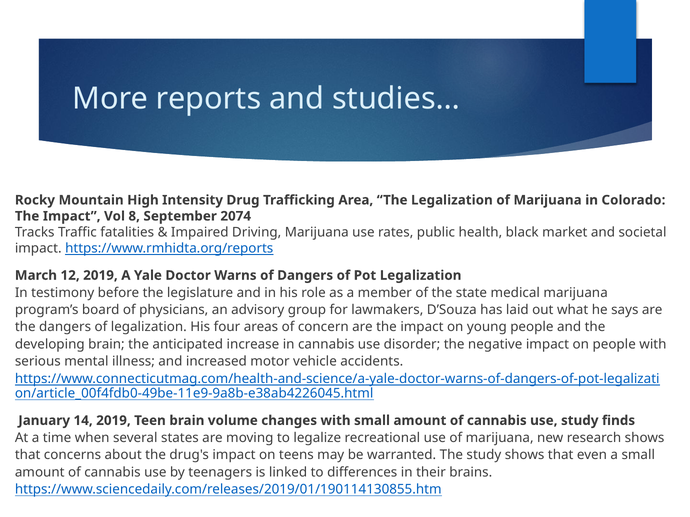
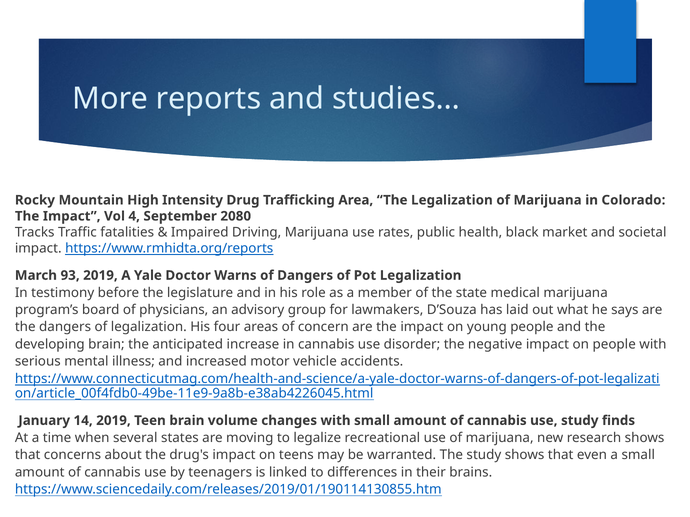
8: 8 -> 4
2074: 2074 -> 2080
12: 12 -> 93
